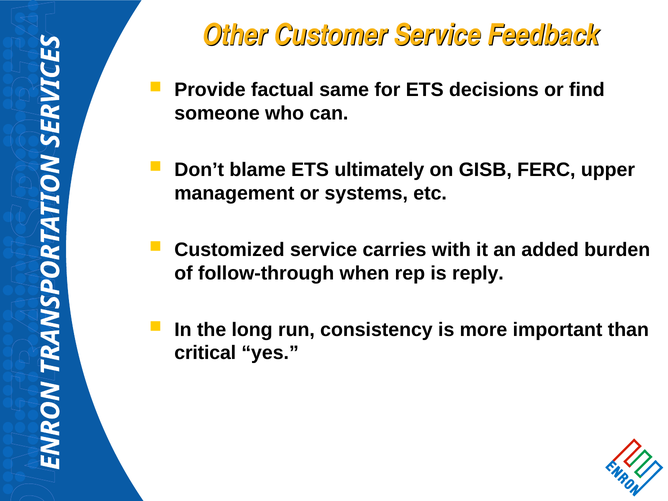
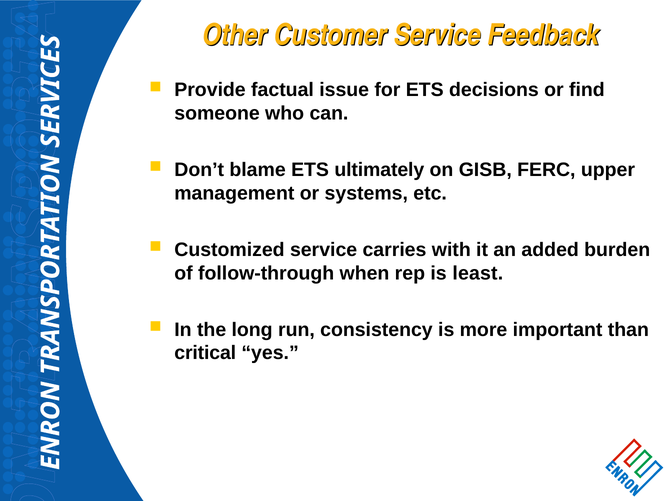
same: same -> issue
reply: reply -> least
